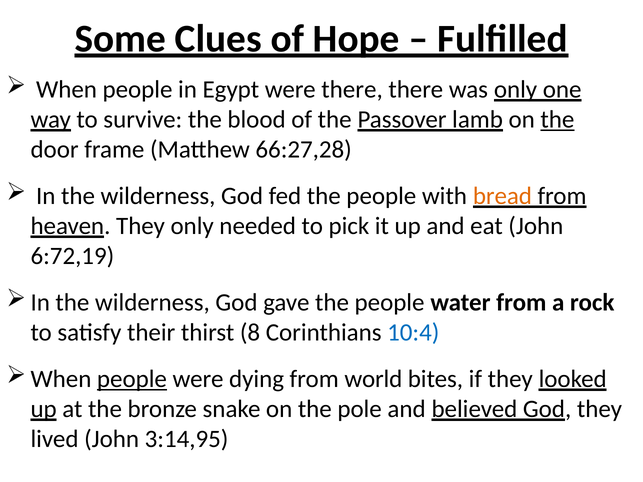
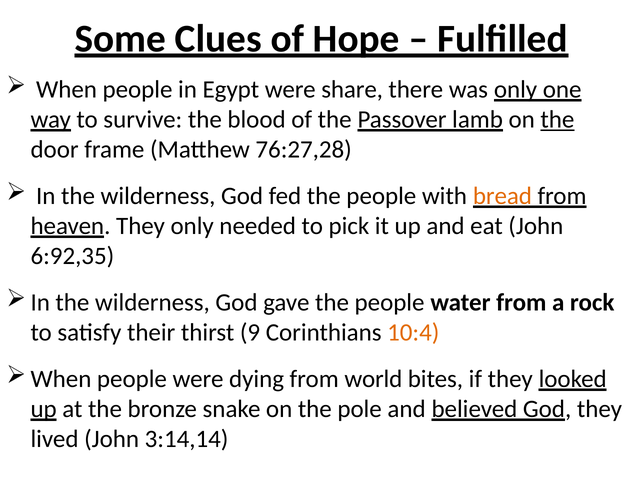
were there: there -> share
66:27,28: 66:27,28 -> 76:27,28
6:72,19: 6:72,19 -> 6:92,35
8: 8 -> 9
10:4 colour: blue -> orange
people at (132, 379) underline: present -> none
3:14,95: 3:14,95 -> 3:14,14
